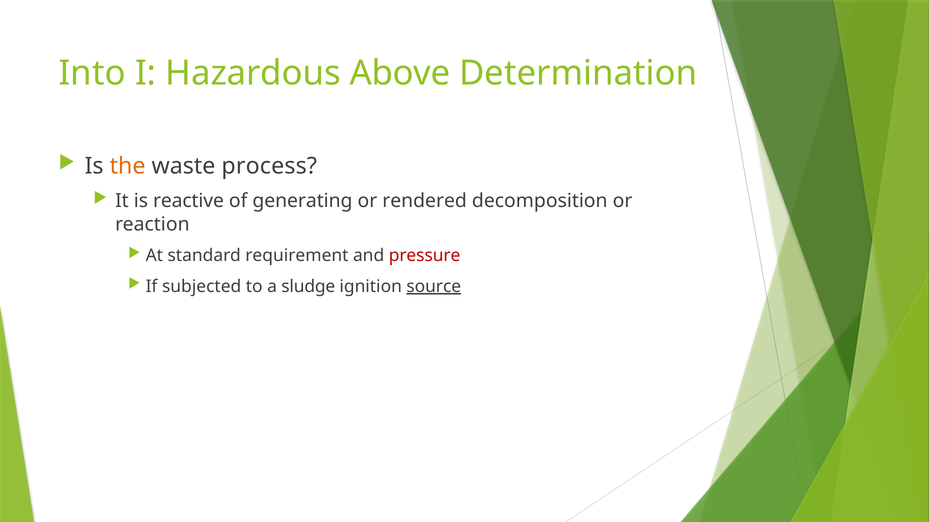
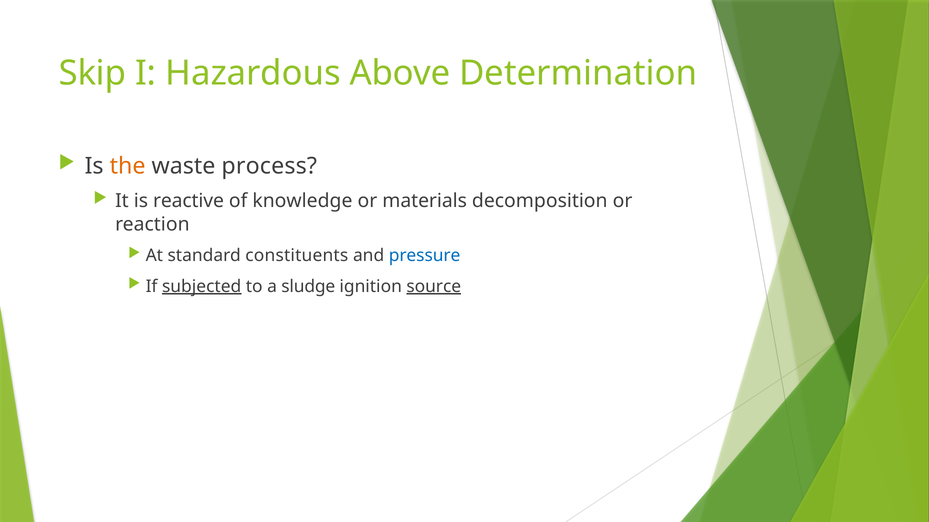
Into: Into -> Skip
generating: generating -> knowledge
rendered: rendered -> materials
requirement: requirement -> constituents
pressure colour: red -> blue
subjected underline: none -> present
